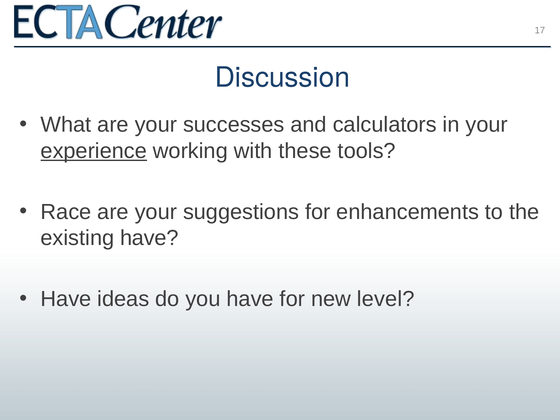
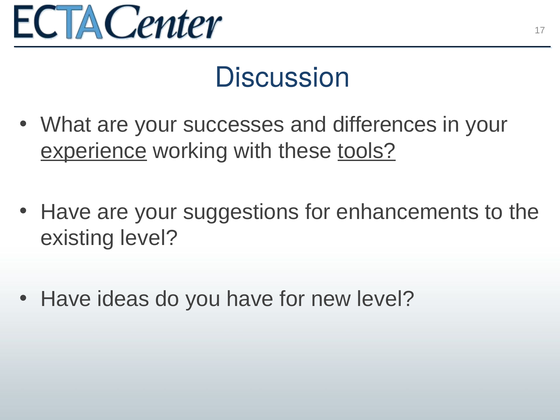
calculators: calculators -> differences
tools underline: none -> present
Race at (66, 212): Race -> Have
existing have: have -> level
